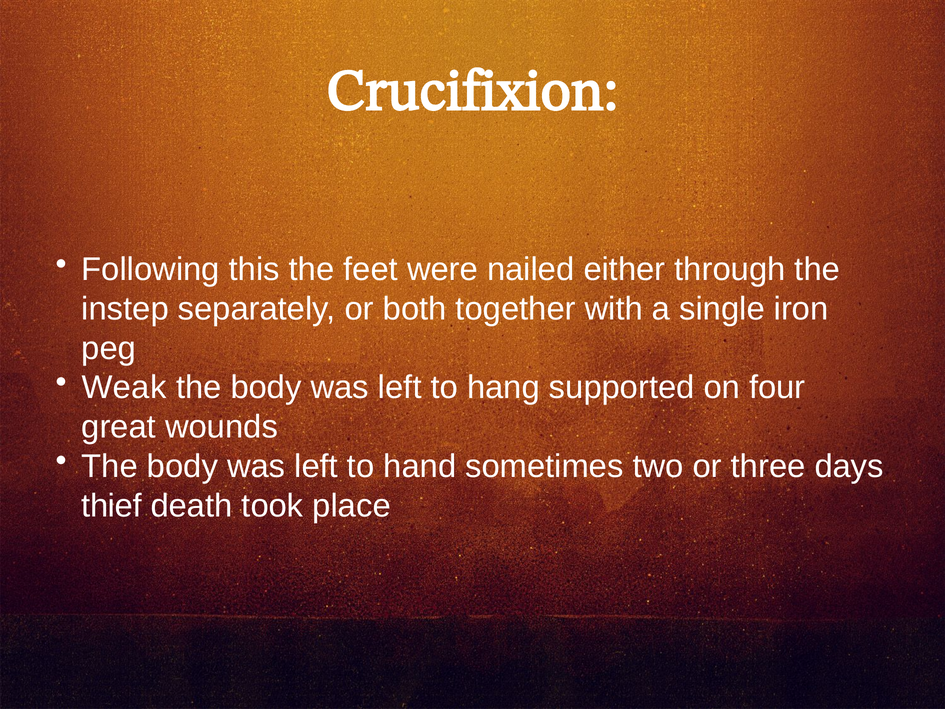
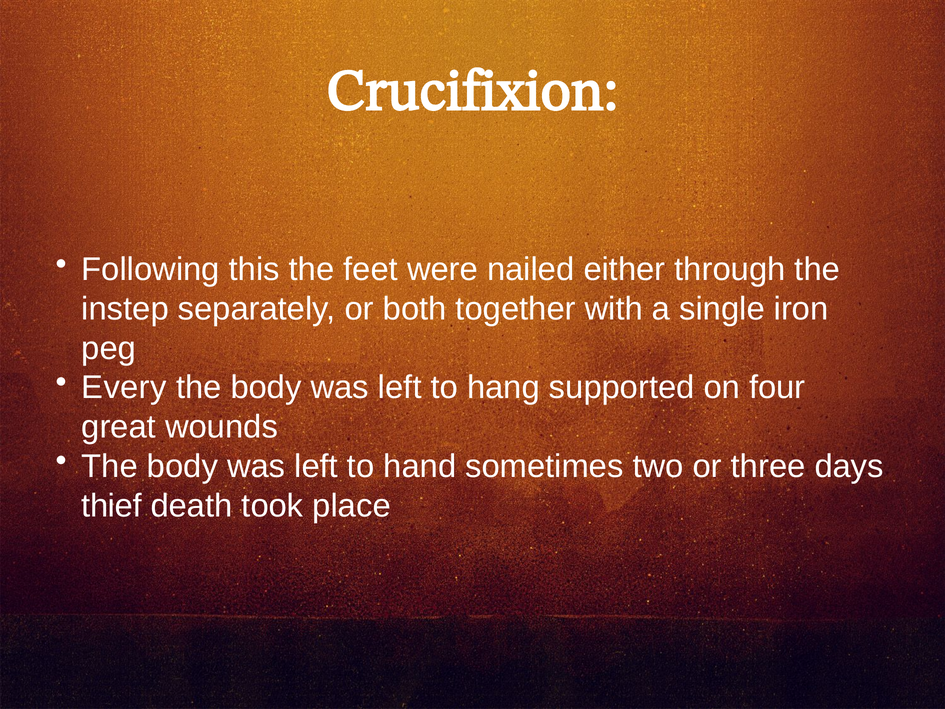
Weak: Weak -> Every
